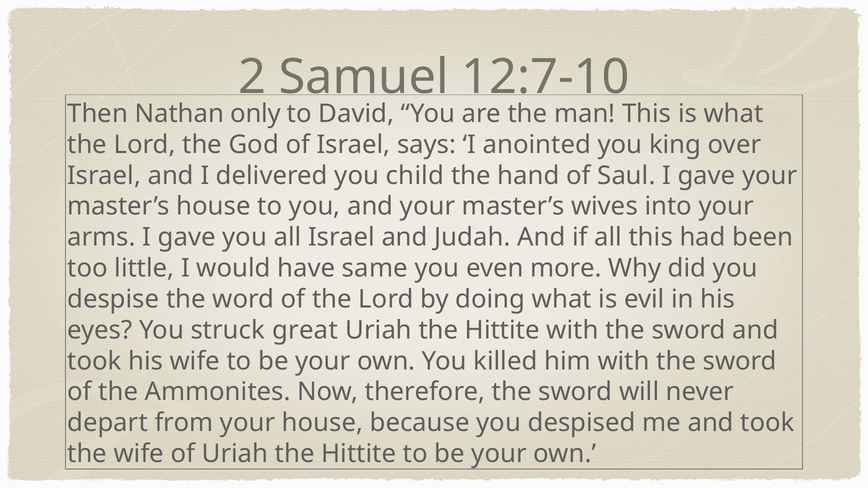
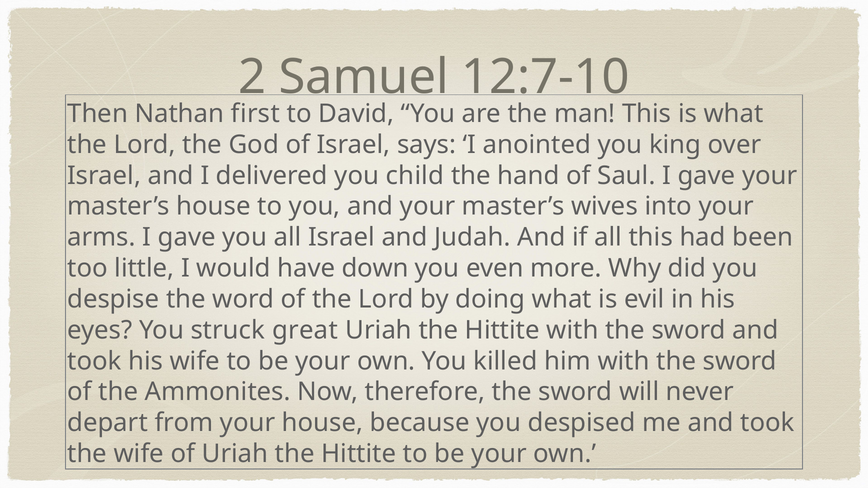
only: only -> first
same: same -> down
